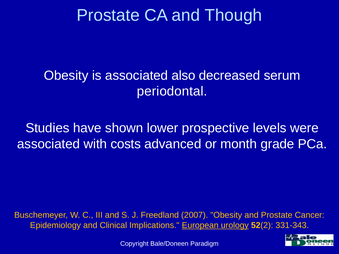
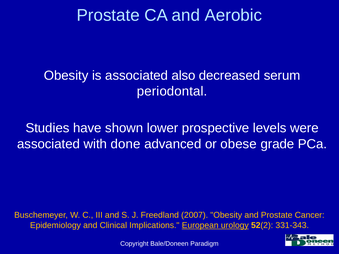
Though: Though -> Aerobic
costs: costs -> done
month: month -> obese
